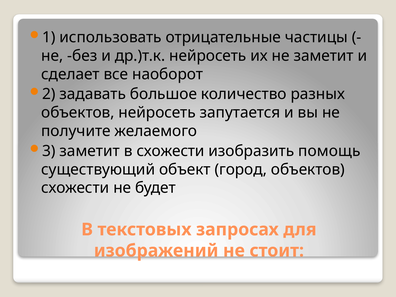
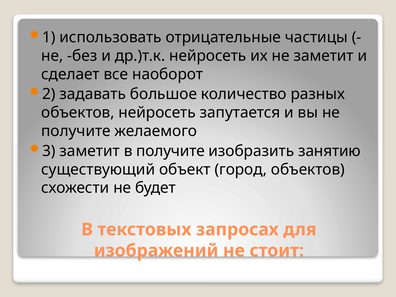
в схожести: схожести -> получите
помощь: помощь -> занятию
